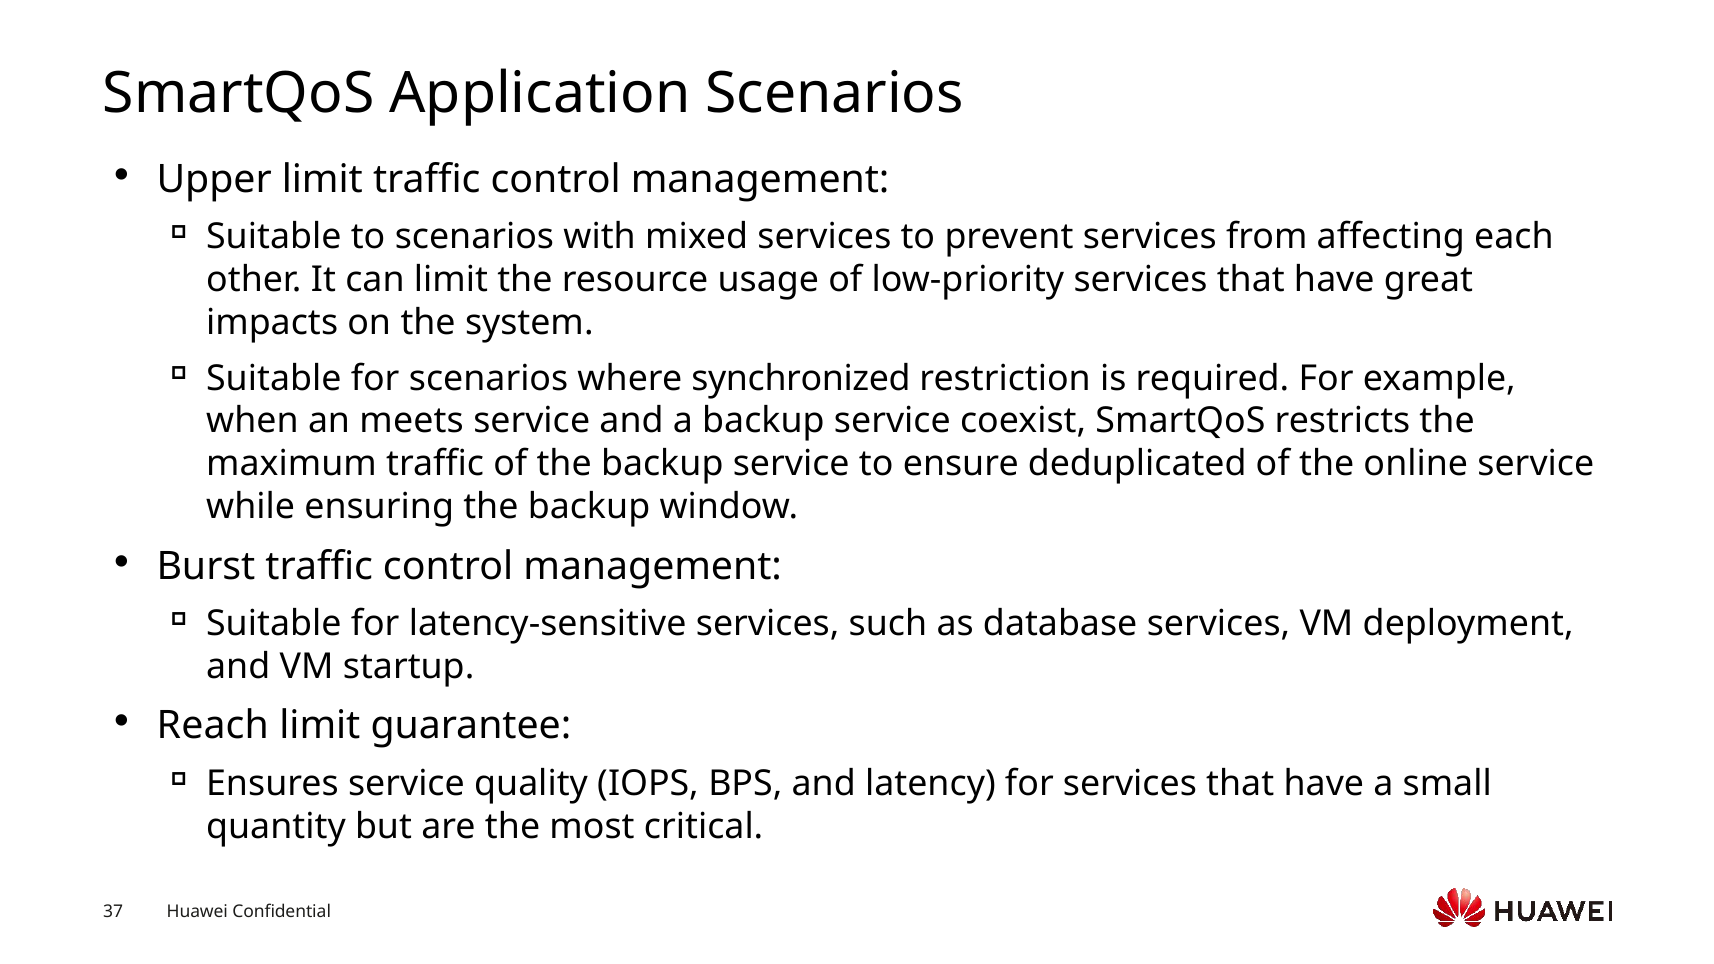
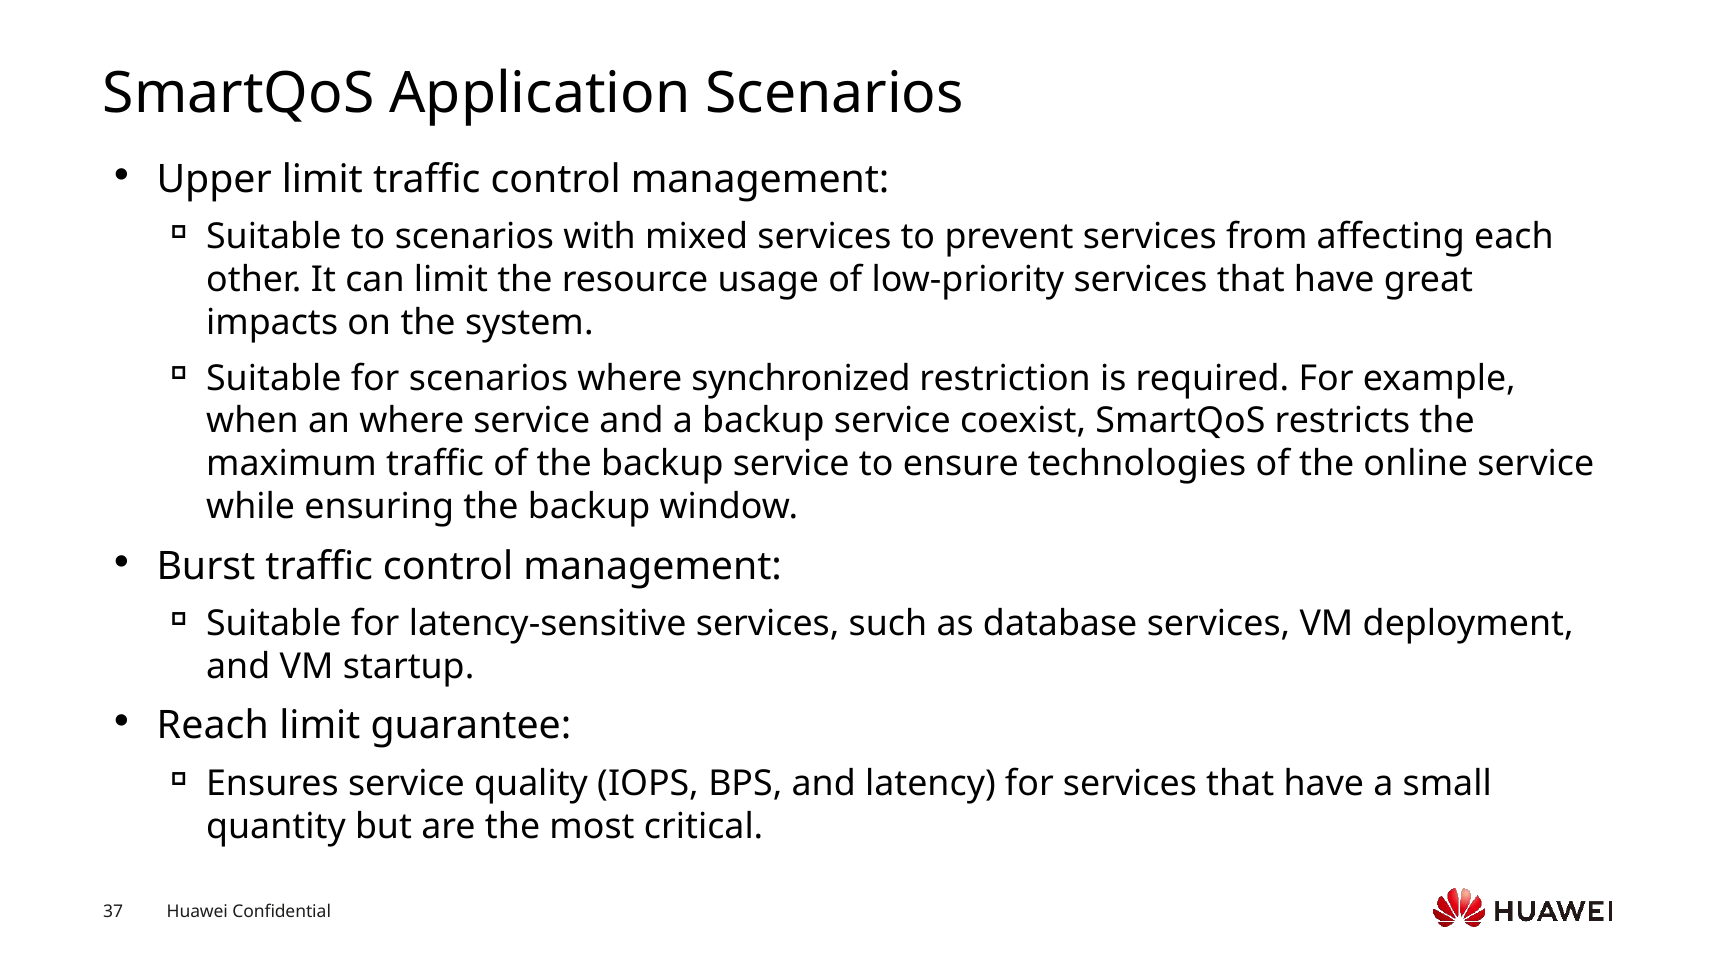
an meets: meets -> where
deduplicated: deduplicated -> technologies
